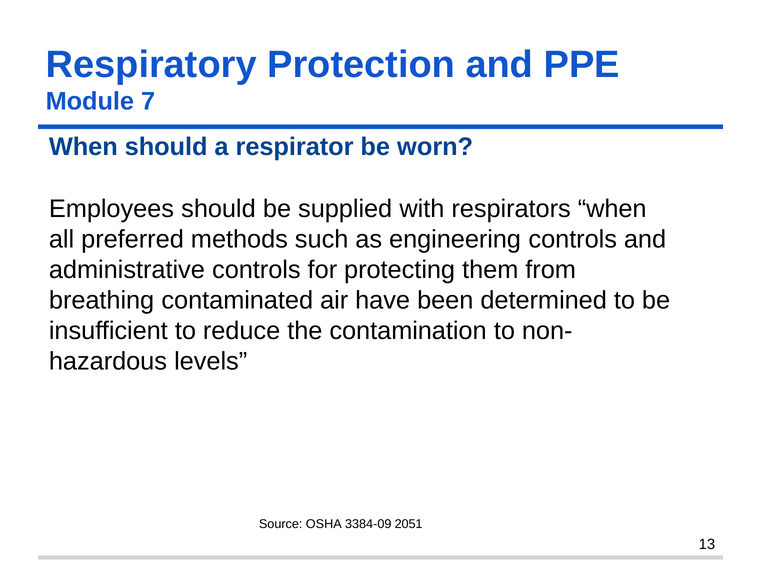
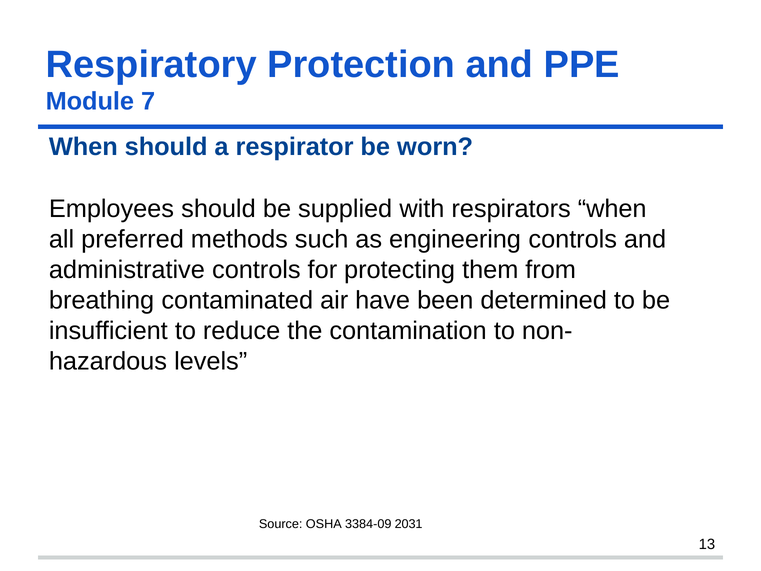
2051: 2051 -> 2031
